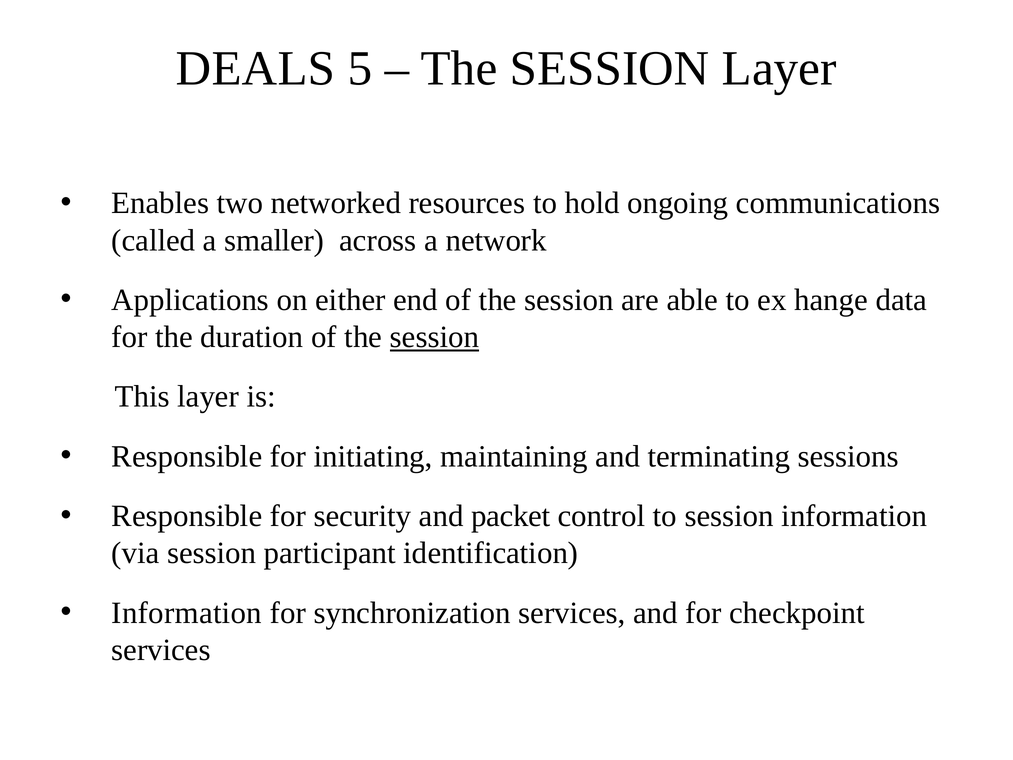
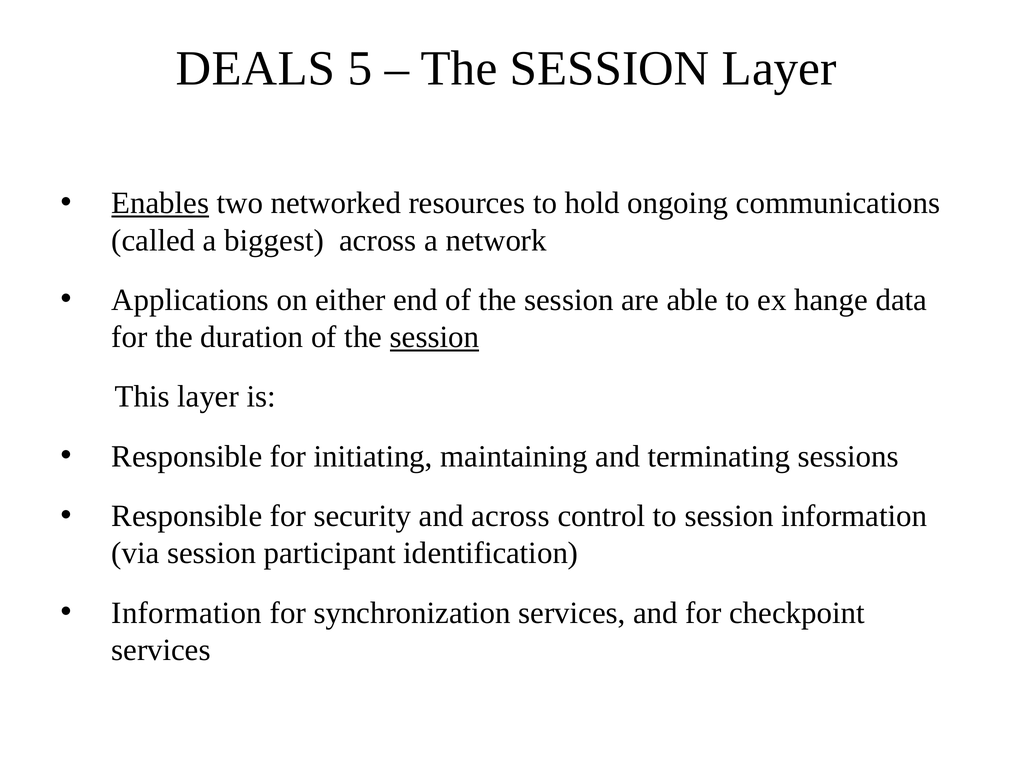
Enables underline: none -> present
smaller: smaller -> biggest
and packet: packet -> across
